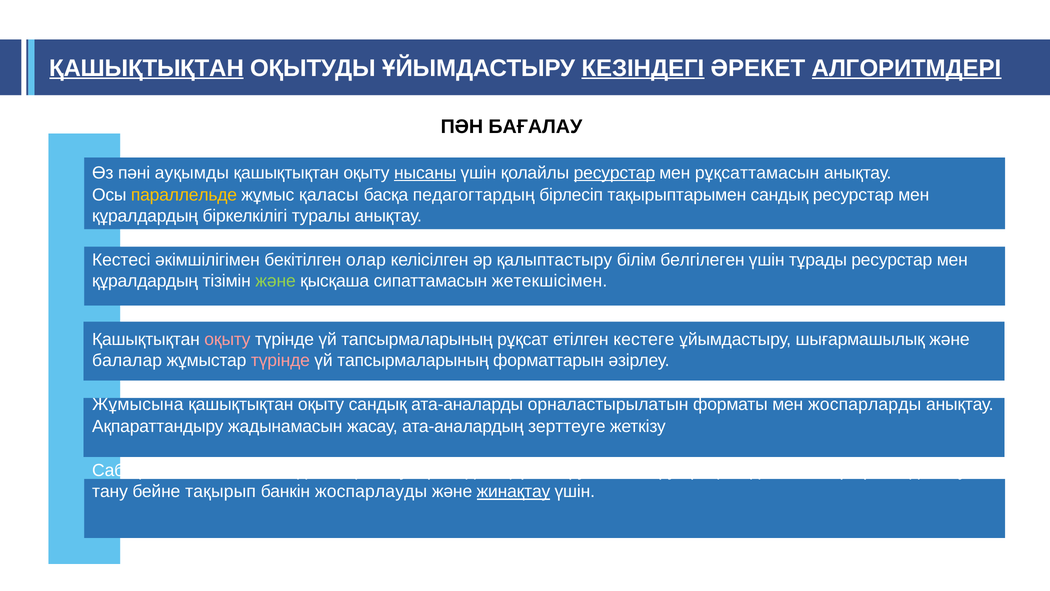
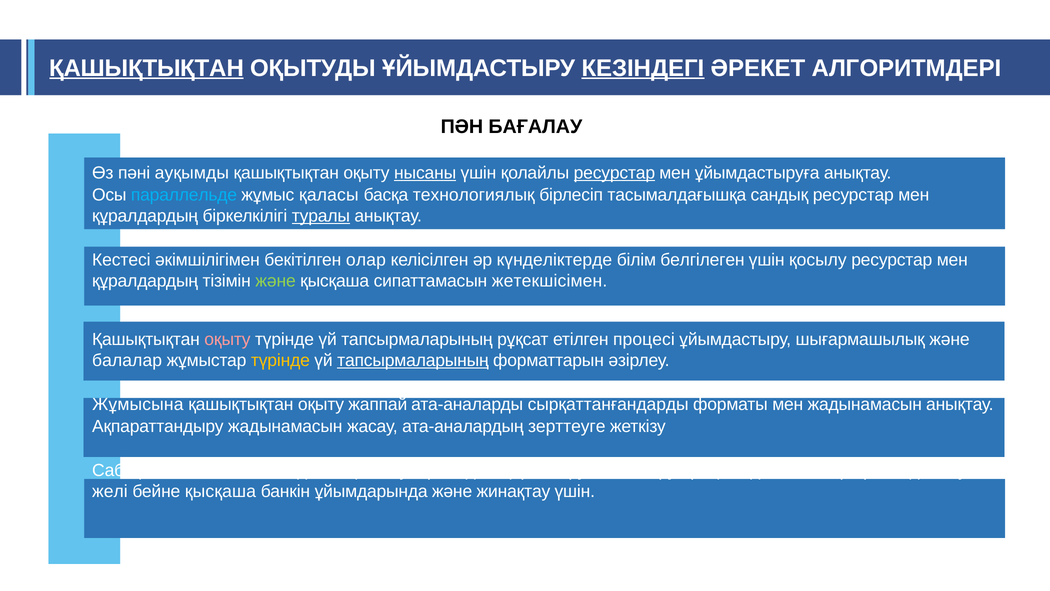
АЛГОРИТМДЕРІ underline: present -> none
рұқсаттамасын: рұқсаттамасын -> ұйымдастыруға
параллельде colour: yellow -> light blue
педагогтардың: педагогтардың -> технологиялық
бірлесіп тақырыптарымен: тақырыптарымен -> тасымалдағышқа
туралы underline: none -> present
қалыптастыру: қалыптастыру -> күнделіктерде
тұрады: тұрады -> қосылу
кестеге: кестеге -> процесі
түрінде at (280, 360) colour: pink -> yellow
тапсырмаларының at (413, 360) underline: none -> present
оқыту сандық: сандық -> жаппай
орналастырылатын: орналастырылатын -> сырқаттанғандарды
мен жоспарларды: жоспарларды -> жадынамасын
тану: тану -> желі
бейне тақырып: тақырып -> қысқаша
жоспарлауды: жоспарлауды -> ұйымдарында
жинақтау underline: present -> none
